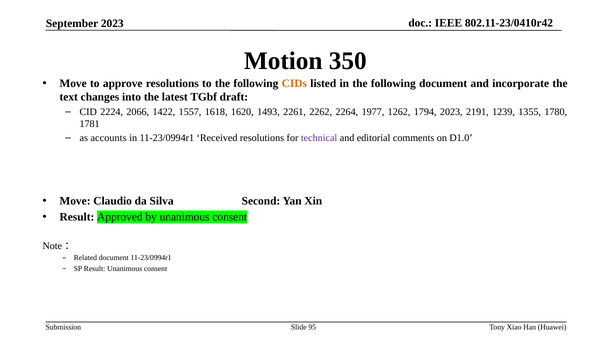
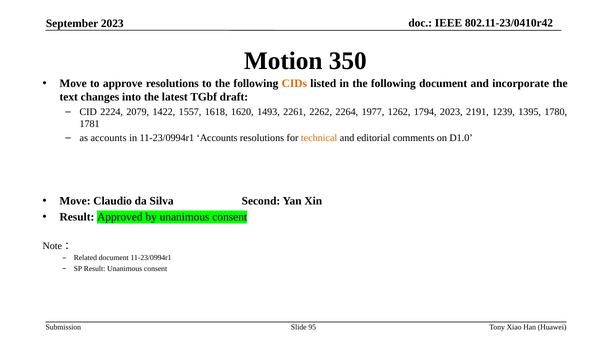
2066: 2066 -> 2079
1355: 1355 -> 1395
11-23/0994r1 Received: Received -> Accounts
technical colour: purple -> orange
